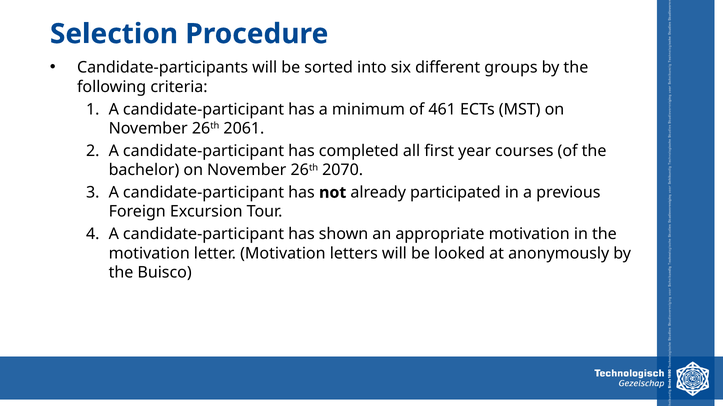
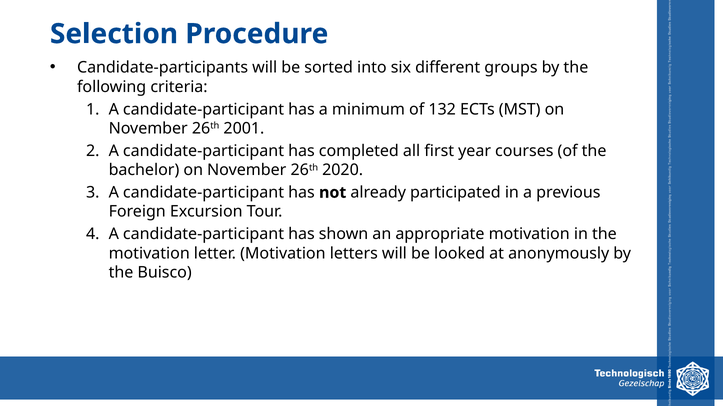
461: 461 -> 132
2061: 2061 -> 2001
2070: 2070 -> 2020
